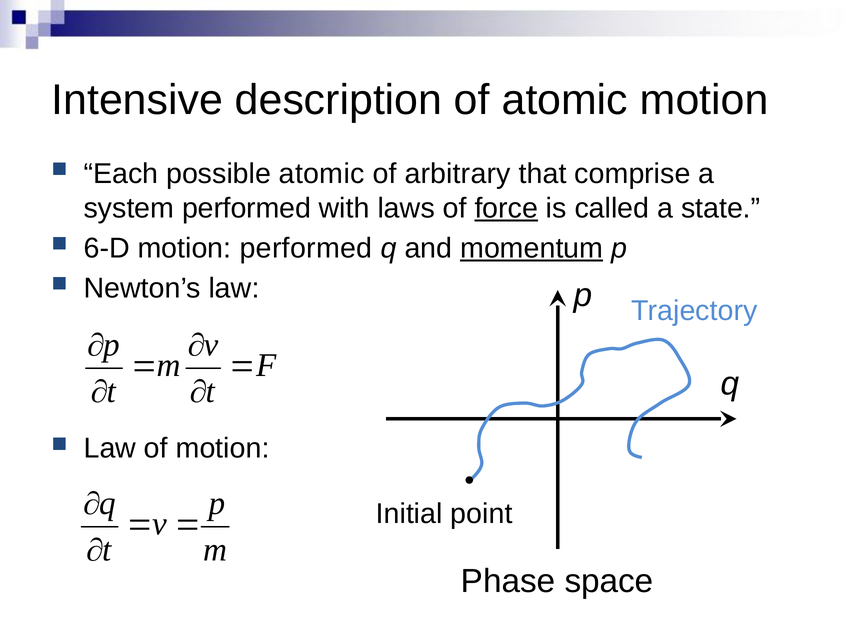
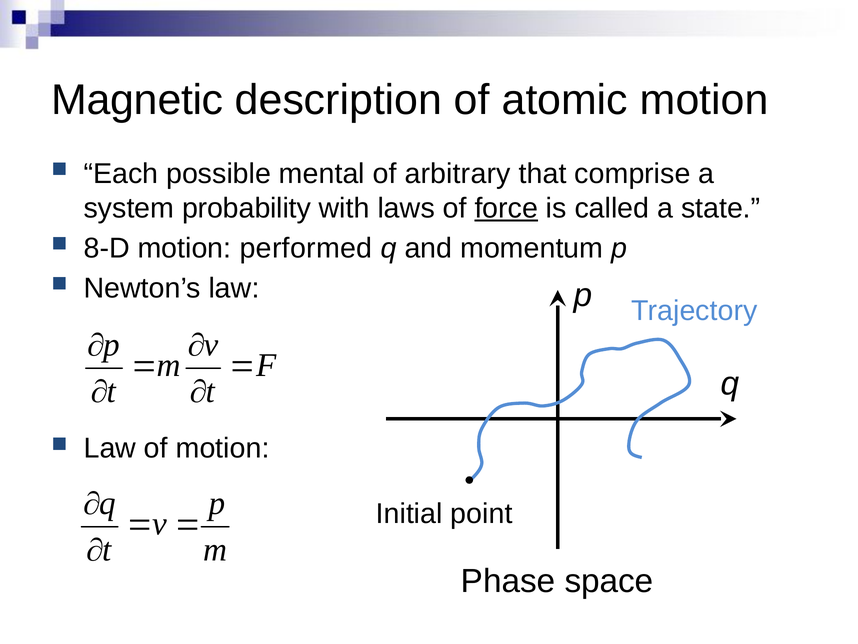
Intensive: Intensive -> Magnetic
possible atomic: atomic -> mental
system performed: performed -> probability
6-D: 6-D -> 8-D
momentum underline: present -> none
